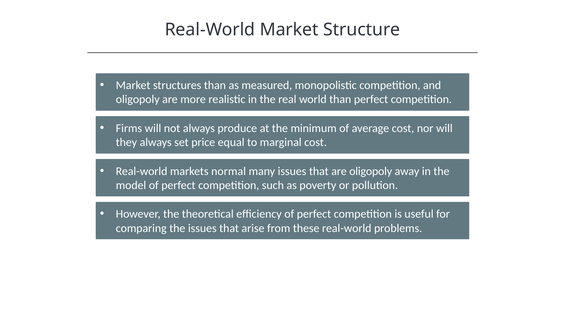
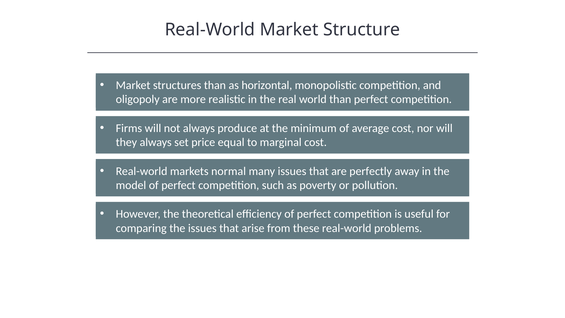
measured: measured -> horizontal
are oligopoly: oligopoly -> perfectly
